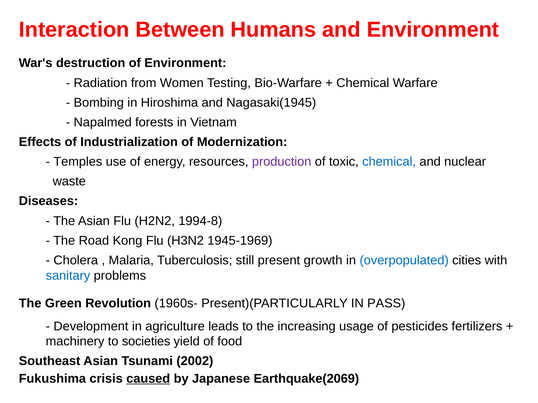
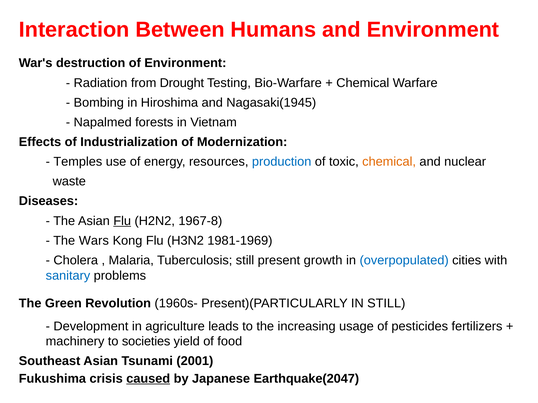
Women: Women -> Drought
production colour: purple -> blue
chemical at (389, 162) colour: blue -> orange
Flu at (122, 221) underline: none -> present
1994-8: 1994-8 -> 1967-8
Road: Road -> Wars
1945-1969: 1945-1969 -> 1981-1969
IN PASS: PASS -> STILL
2002: 2002 -> 2001
Earthquake(2069: Earthquake(2069 -> Earthquake(2047
